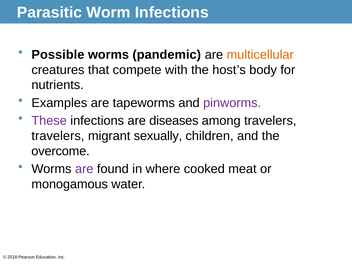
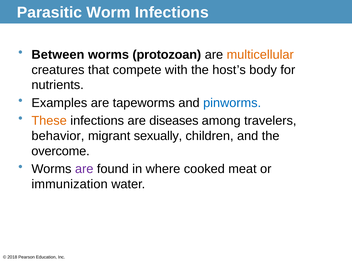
Possible: Possible -> Between
pandemic: pandemic -> protozoan
pinworms colour: purple -> blue
These colour: purple -> orange
travelers at (58, 136): travelers -> behavior
monogamous: monogamous -> immunization
